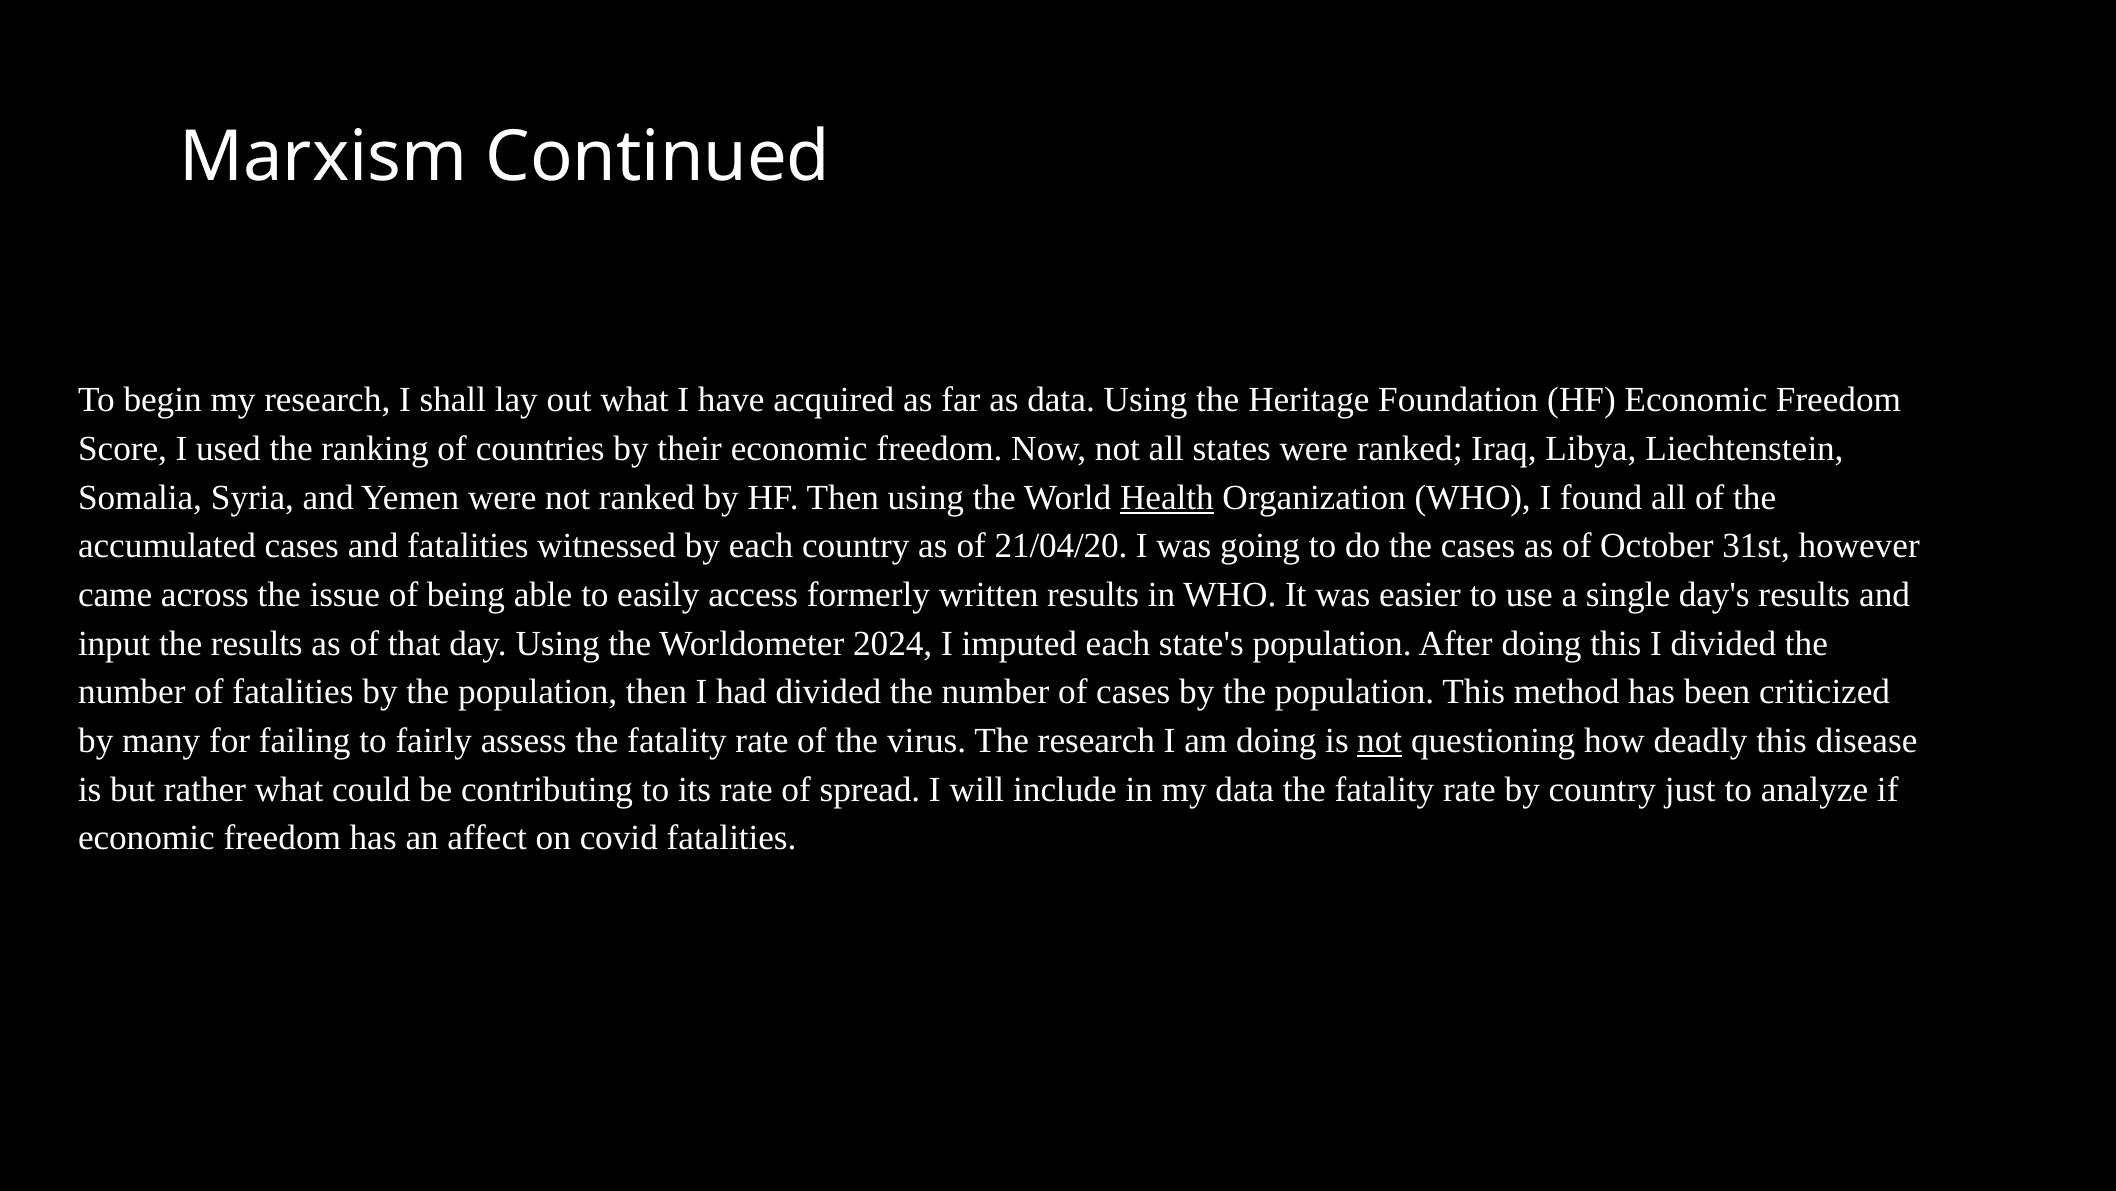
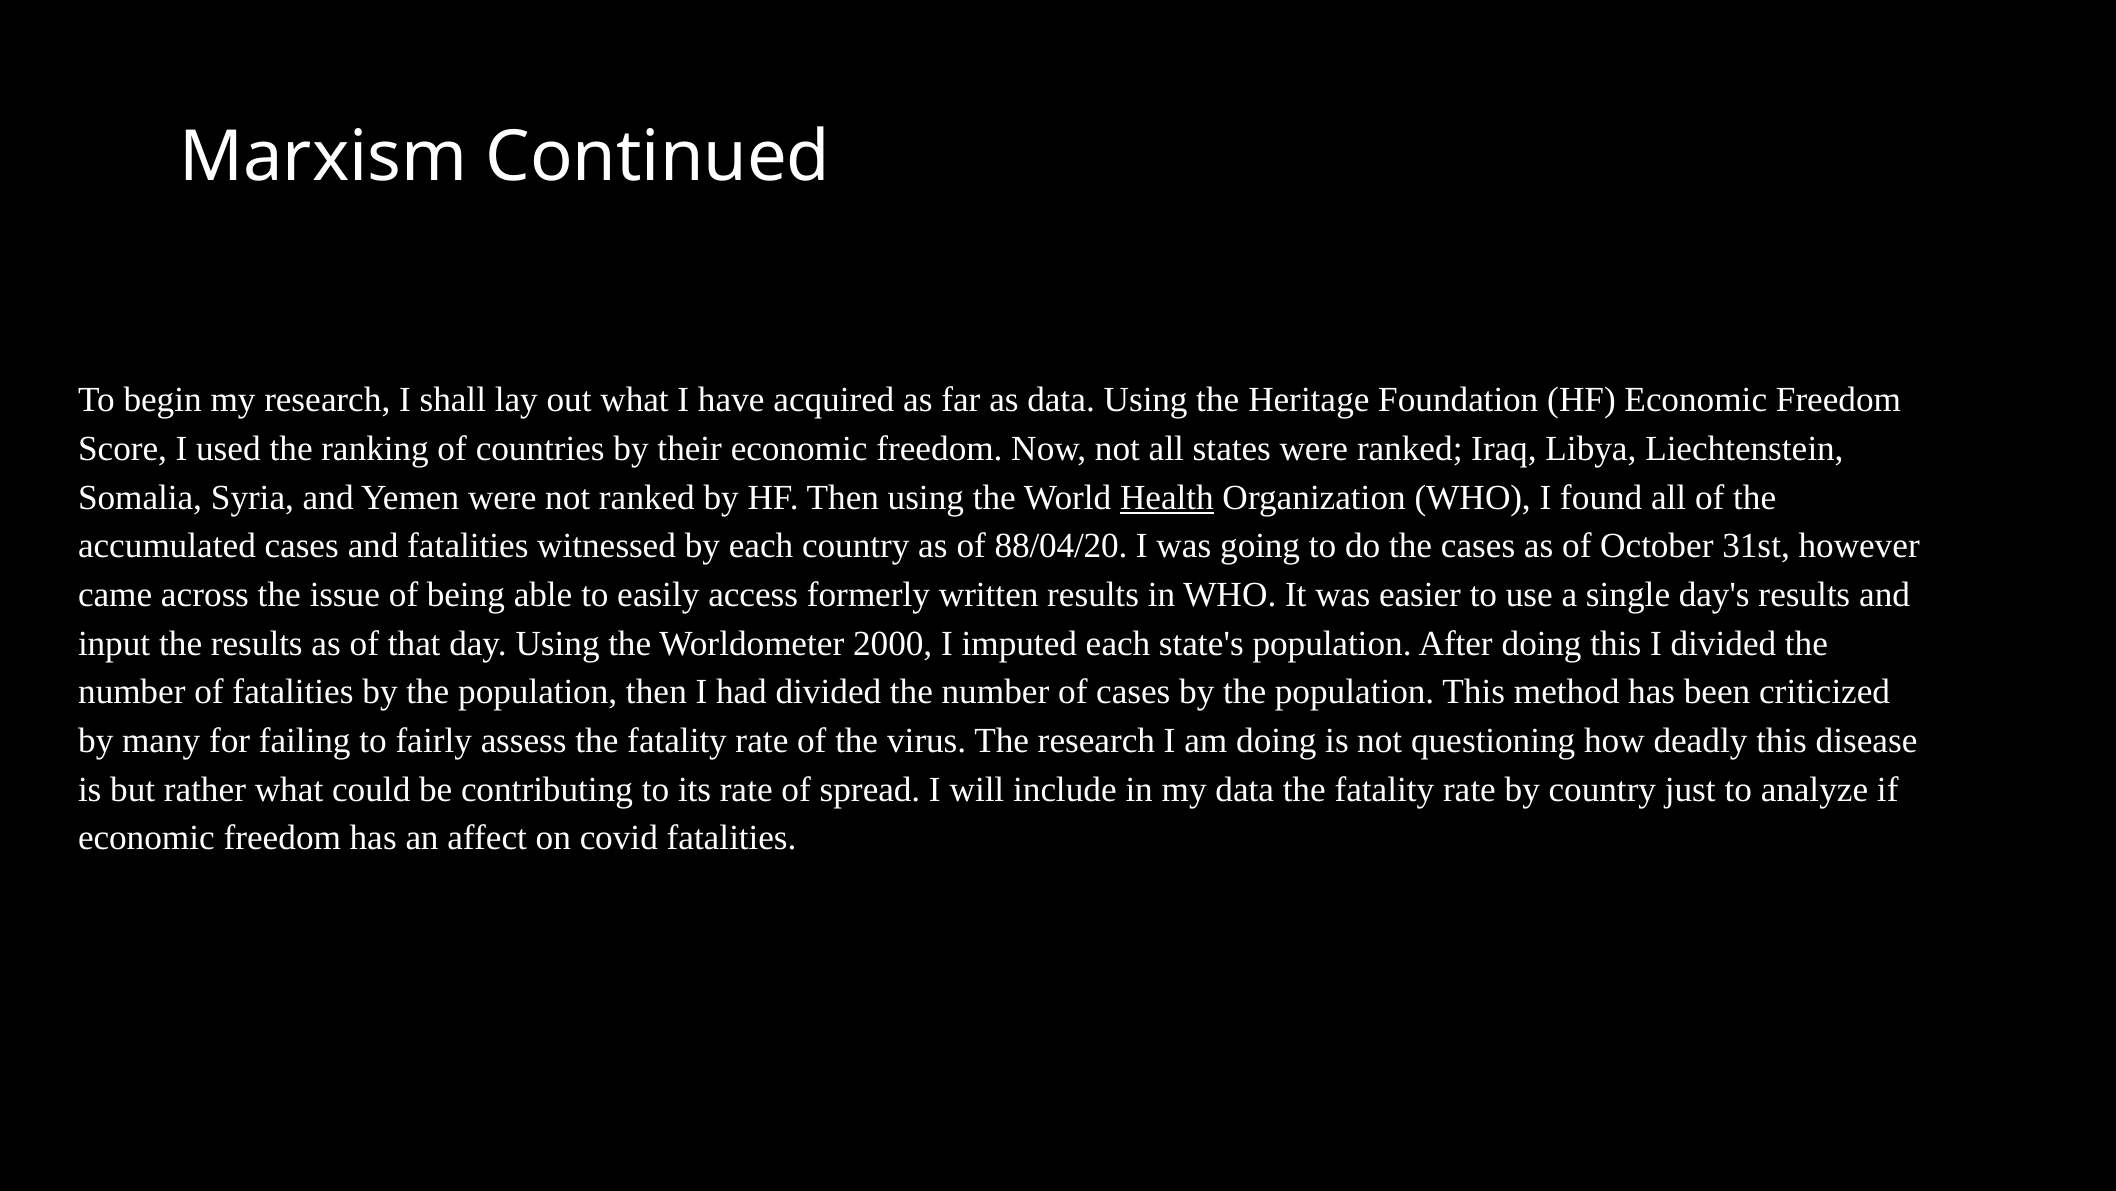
21/04/20: 21/04/20 -> 88/04/20
2024: 2024 -> 2000
not at (1380, 740) underline: present -> none
